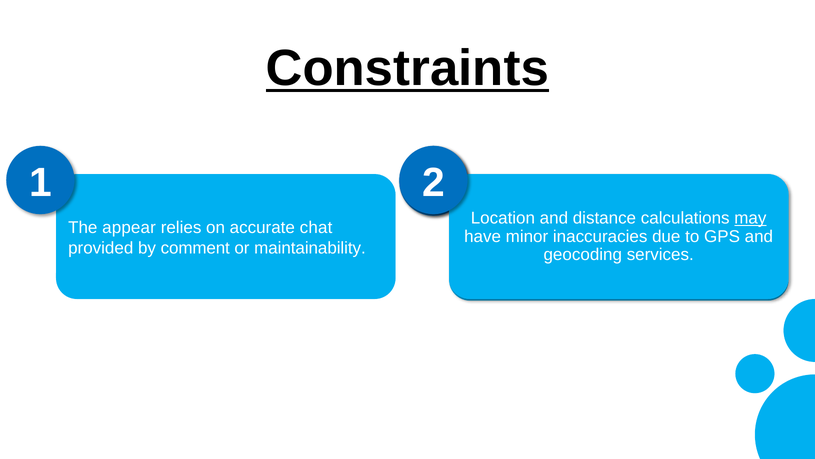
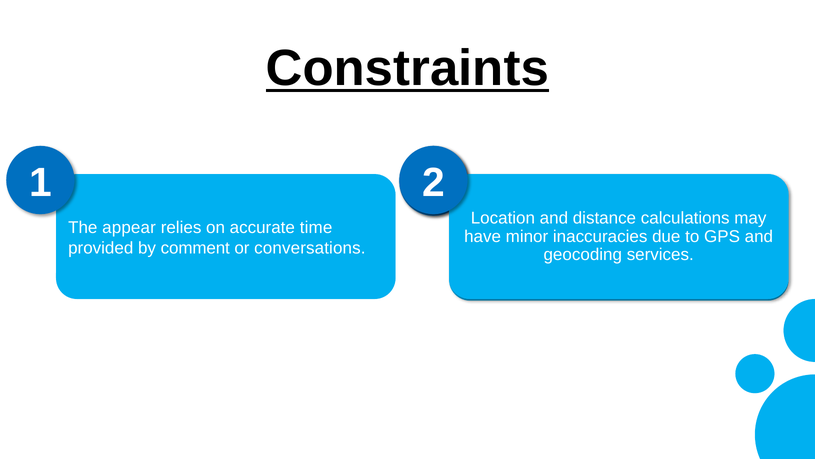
may at (750, 218) underline: present -> none
chat: chat -> time
maintainability: maintainability -> conversations
